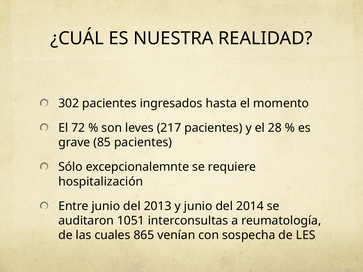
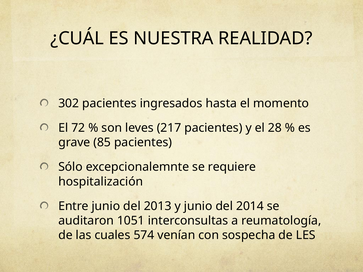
865: 865 -> 574
